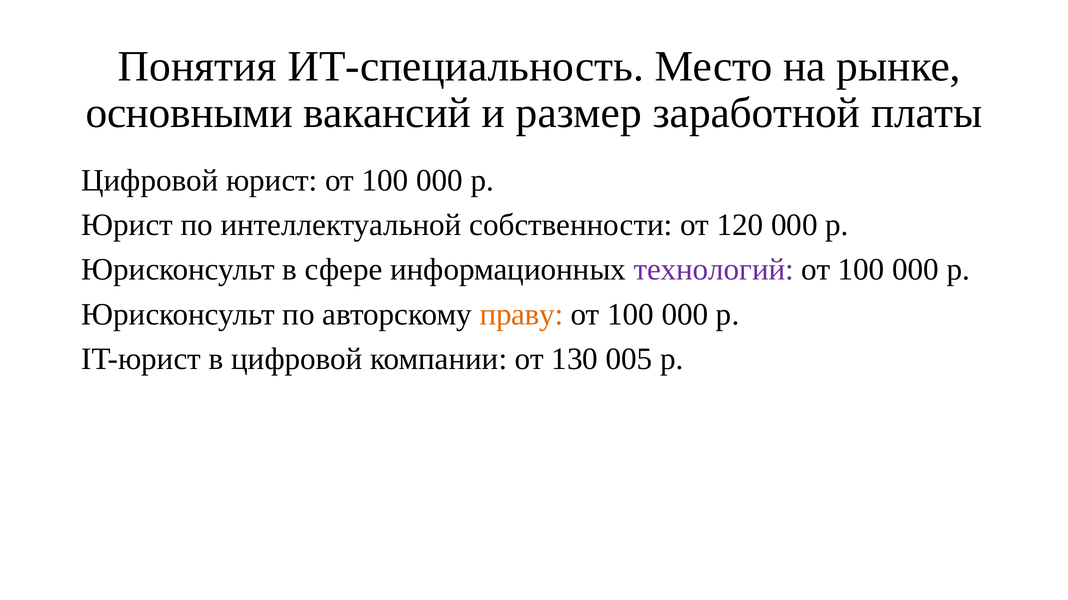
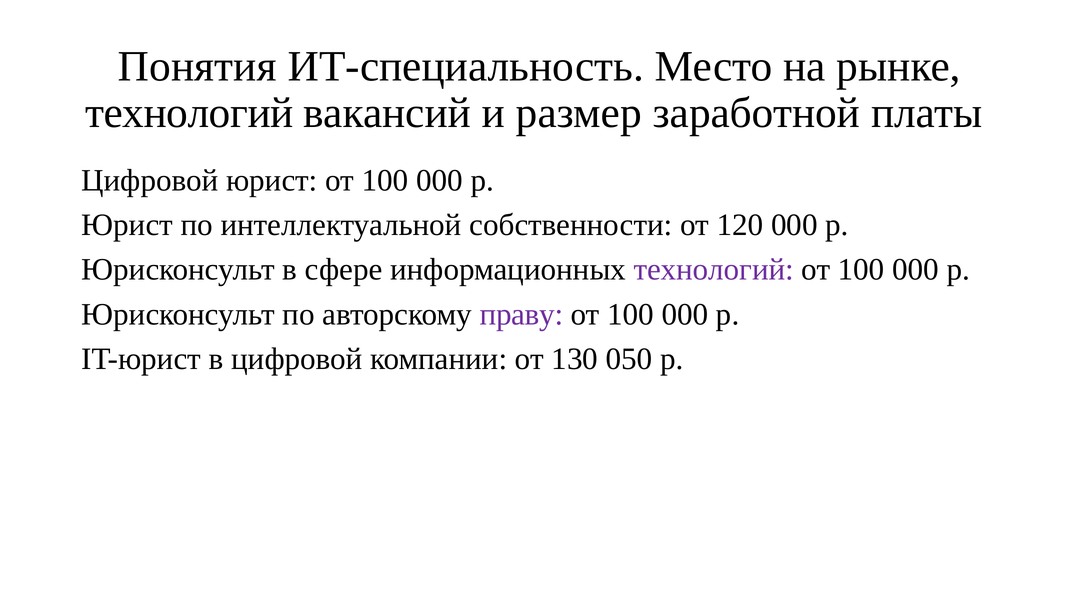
основными at (189, 113): основными -> технологий
праву colour: orange -> purple
005: 005 -> 050
